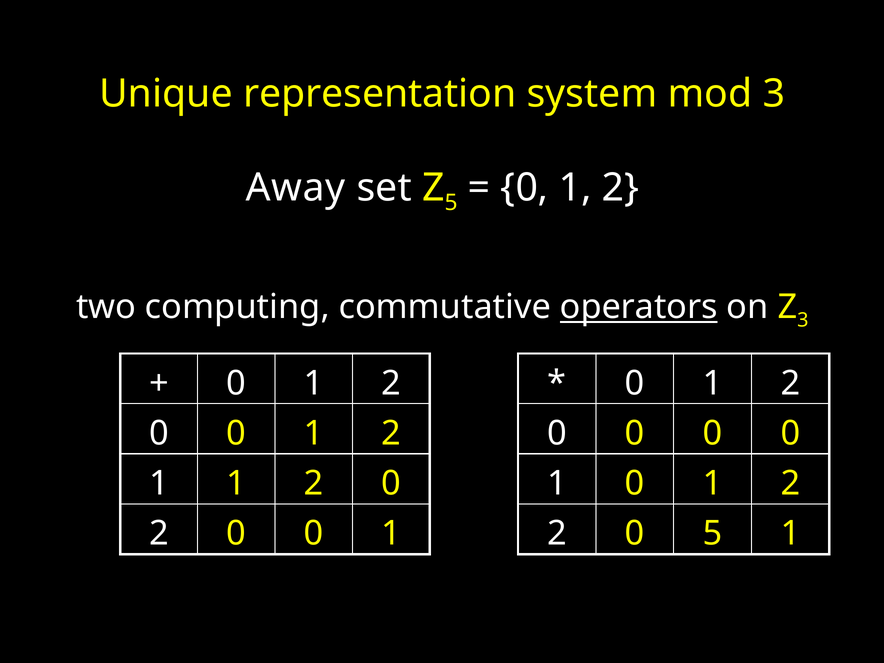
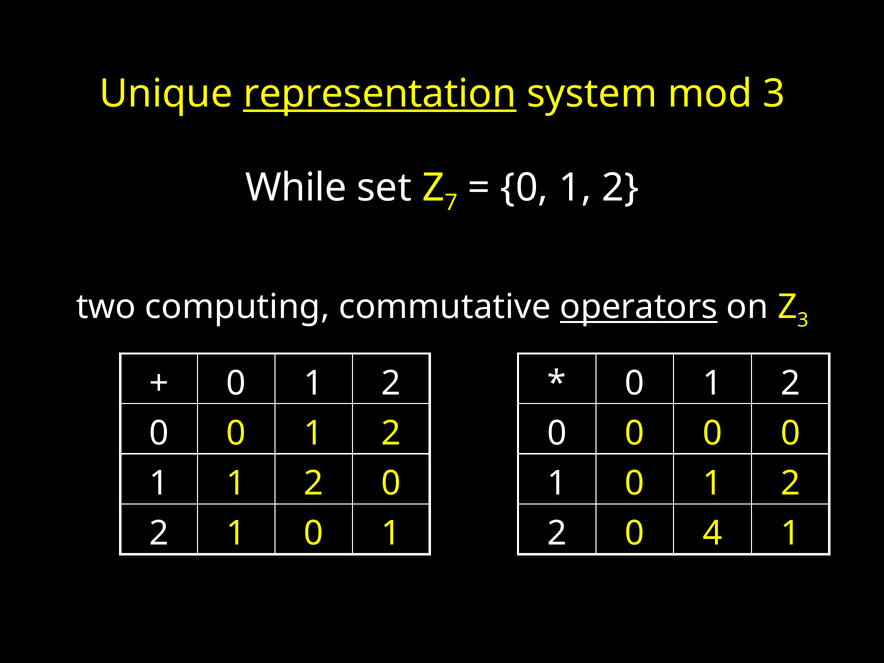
representation underline: none -> present
Away: Away -> While
5 at (451, 203): 5 -> 7
0 at (236, 534): 0 -> 1
0 5: 5 -> 4
